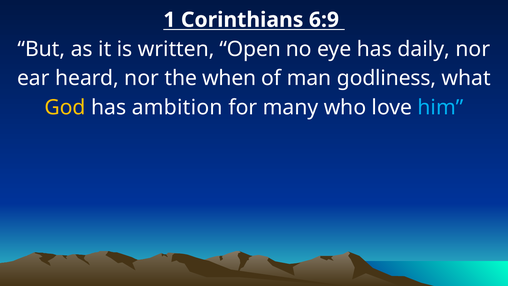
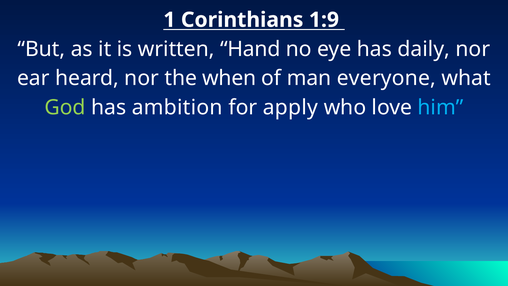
6:9: 6:9 -> 1:9
Open: Open -> Hand
godliness: godliness -> everyone
God colour: yellow -> light green
many: many -> apply
